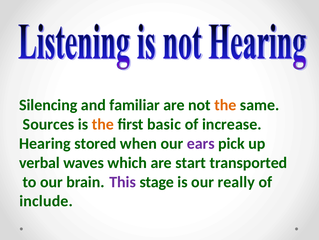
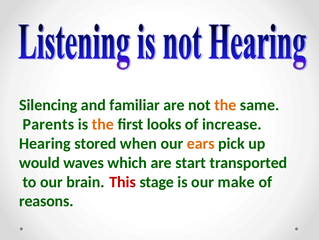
Sources: Sources -> Parents
basic: basic -> looks
ears colour: purple -> orange
verbal: verbal -> would
This colour: purple -> red
really: really -> make
include: include -> reasons
